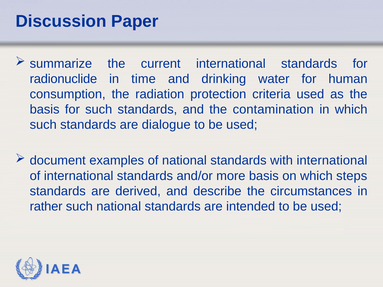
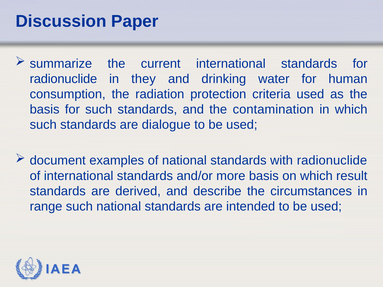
time: time -> they
with international: international -> radionuclide
steps: steps -> result
rather: rather -> range
